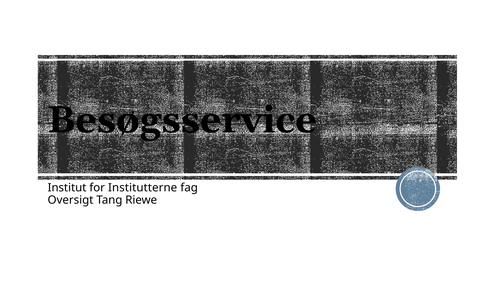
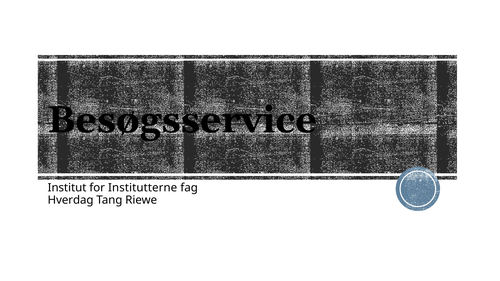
Oversigt: Oversigt -> Hverdag
